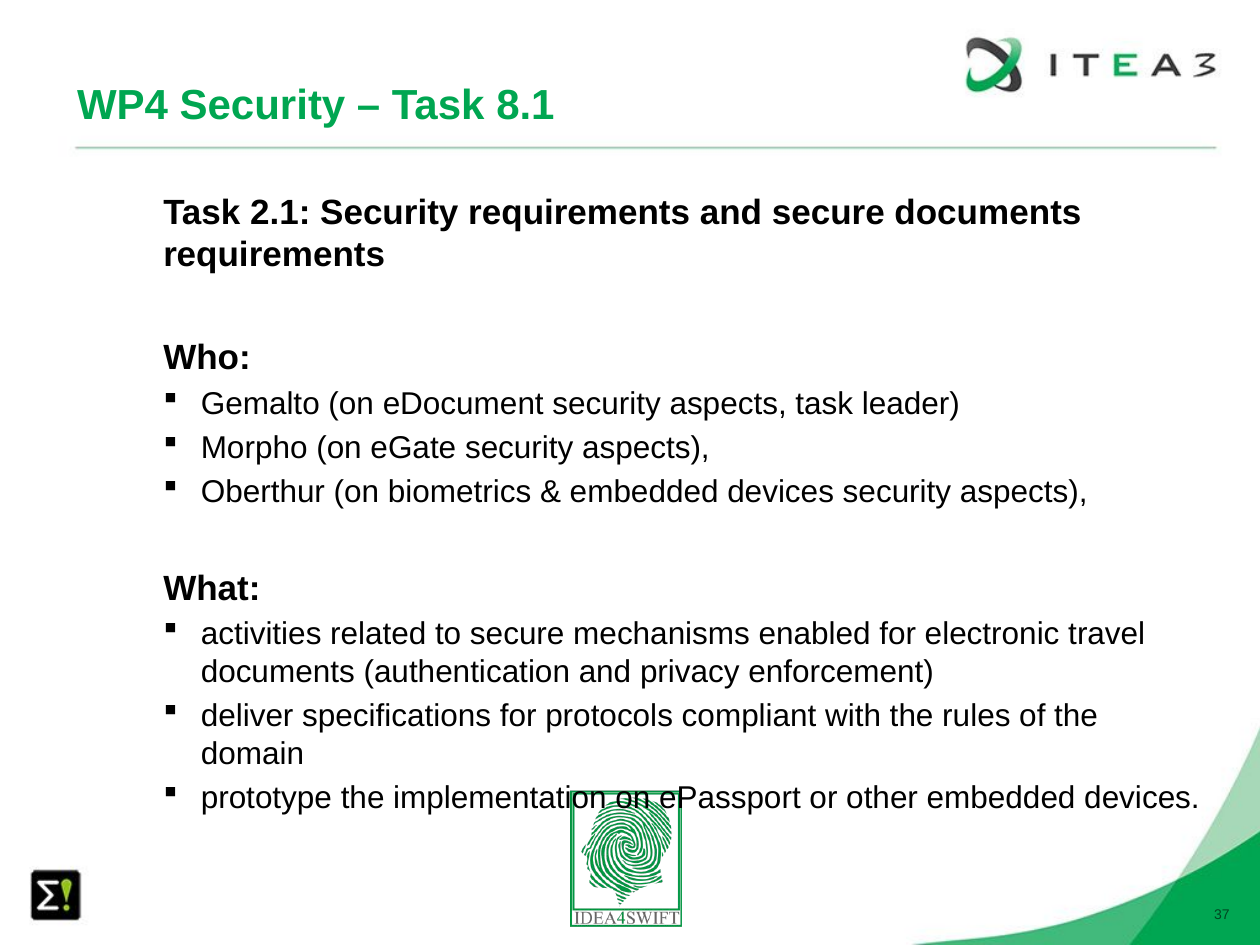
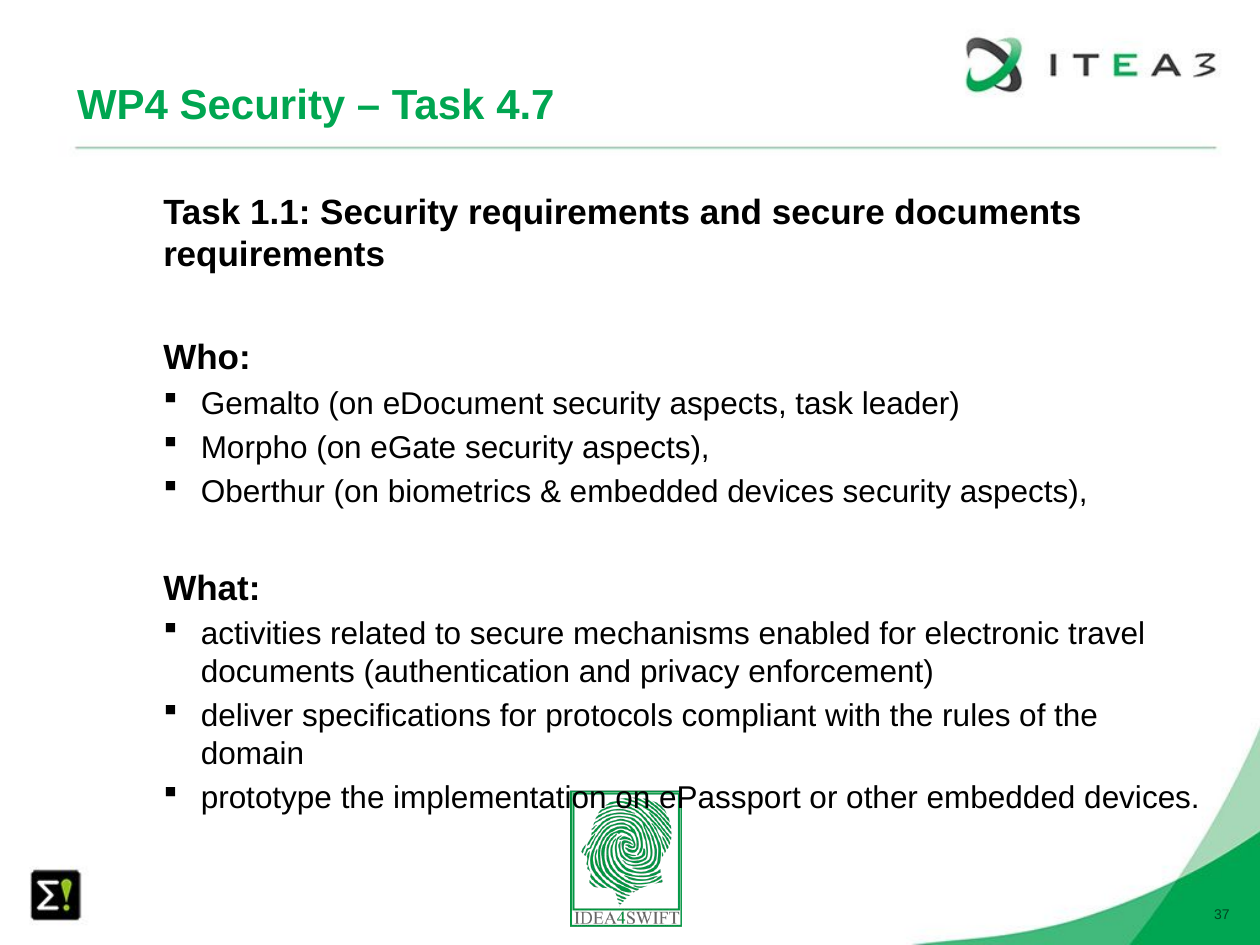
8.1: 8.1 -> 4.7
2.1: 2.1 -> 1.1
